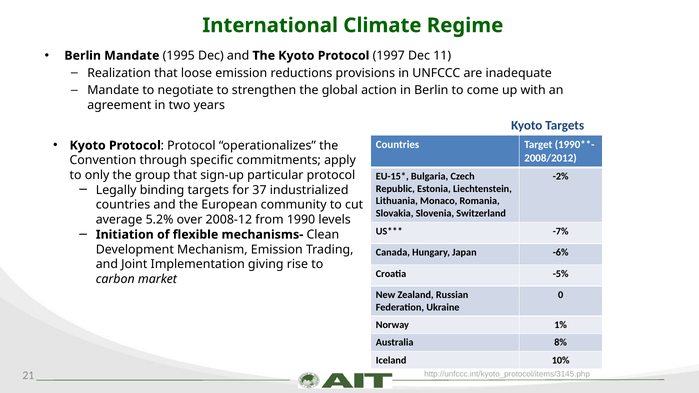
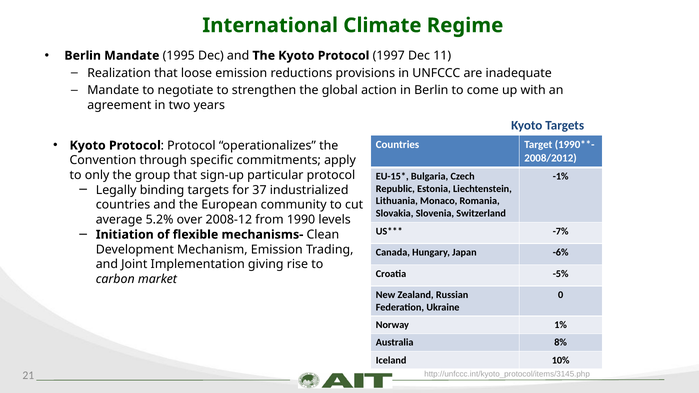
-2%: -2% -> -1%
